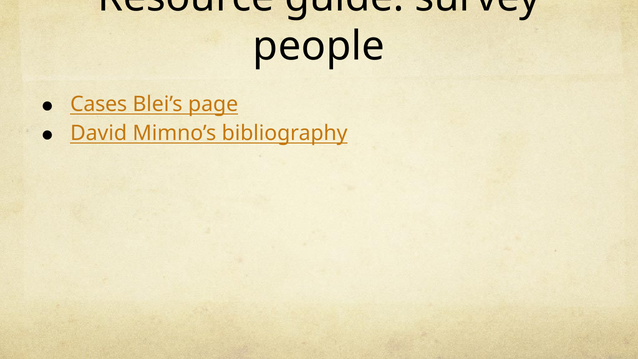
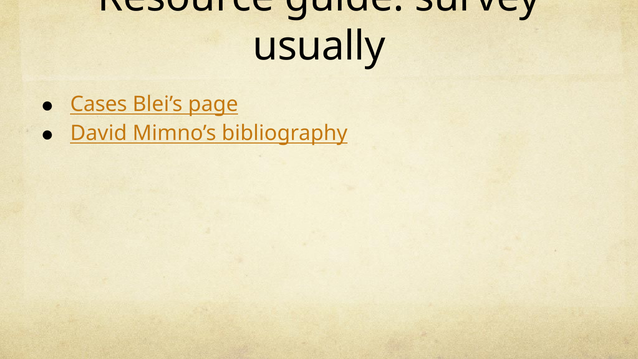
people: people -> usually
